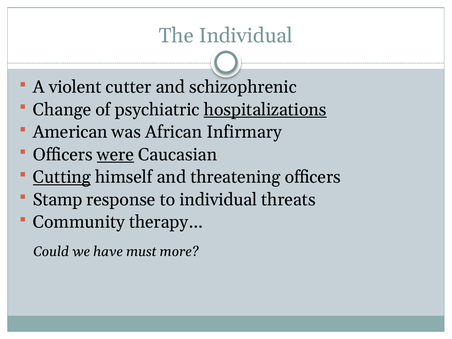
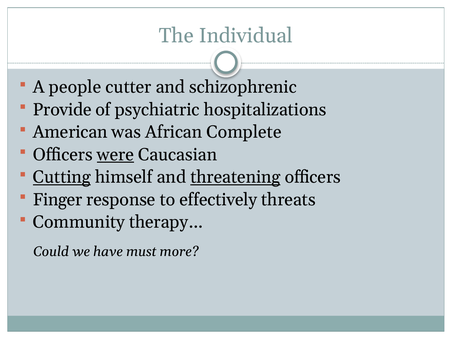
violent: violent -> people
Change: Change -> Provide
hospitalizations underline: present -> none
Infirmary: Infirmary -> Complete
threatening underline: none -> present
Stamp: Stamp -> Finger
to individual: individual -> effectively
